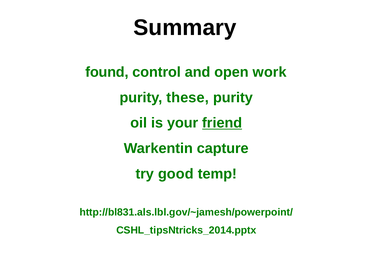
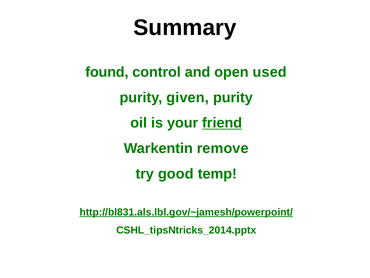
work: work -> used
these: these -> given
capture: capture -> remove
http://bl831.als.lbl.gov/~jamesh/powerpoint/ underline: none -> present
